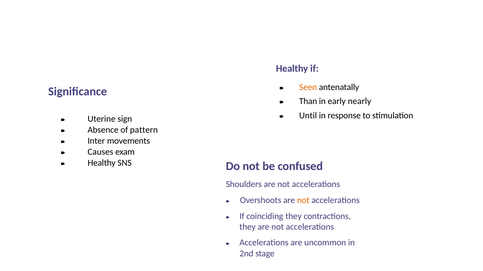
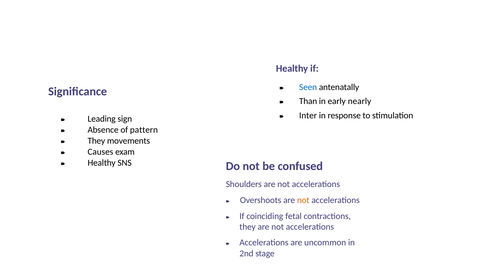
Seen colour: orange -> blue
Until: Until -> Inter
Uterine: Uterine -> Leading
Inter at (96, 141): Inter -> They
coinciding they: they -> fetal
